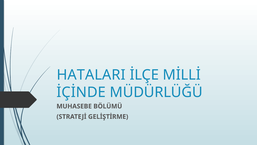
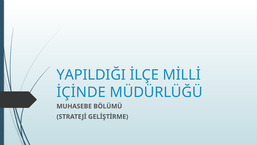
HATALARI: HATALARI -> YAPILDIĞI
